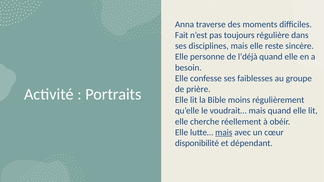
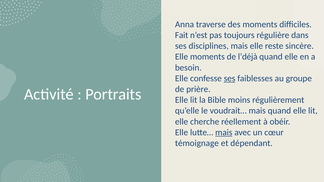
Elle personne: personne -> moments
ses at (230, 78) underline: none -> present
disponibilité: disponibilité -> témoignage
